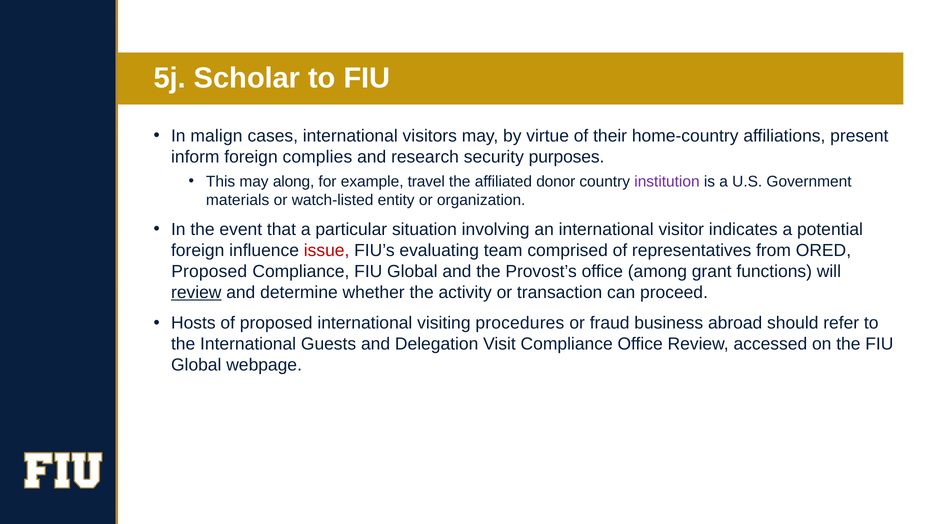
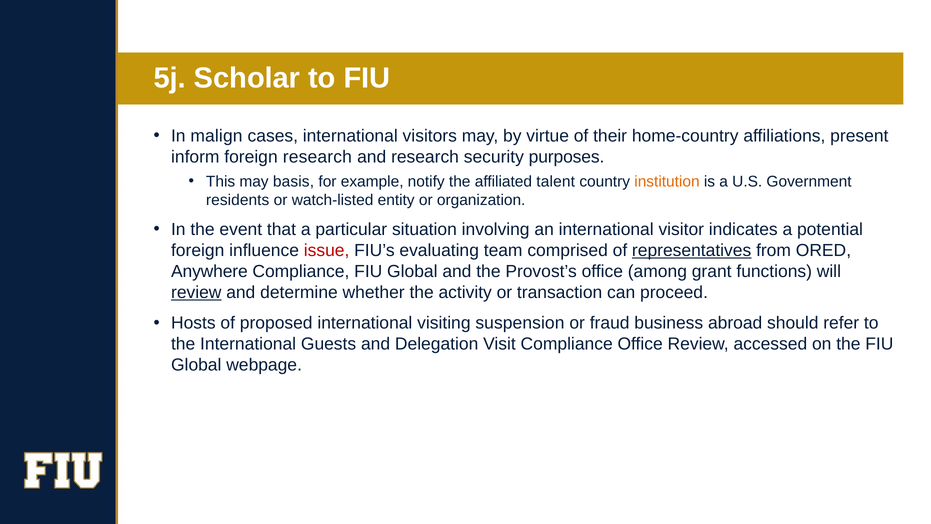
foreign complies: complies -> research
along: along -> basis
travel: travel -> notify
donor: donor -> talent
institution colour: purple -> orange
materials: materials -> residents
representatives underline: none -> present
Proposed at (209, 271): Proposed -> Anywhere
procedures: procedures -> suspension
